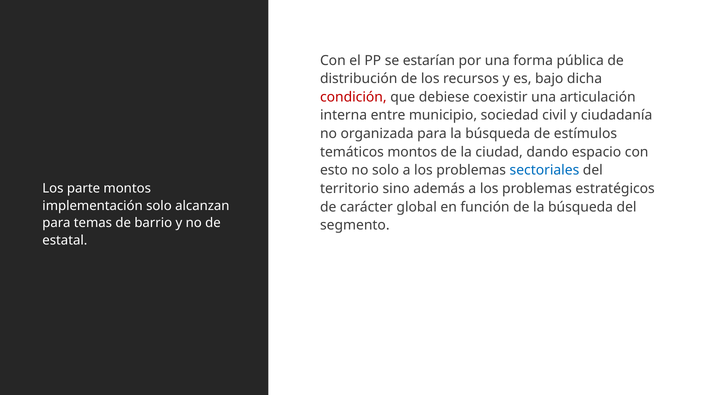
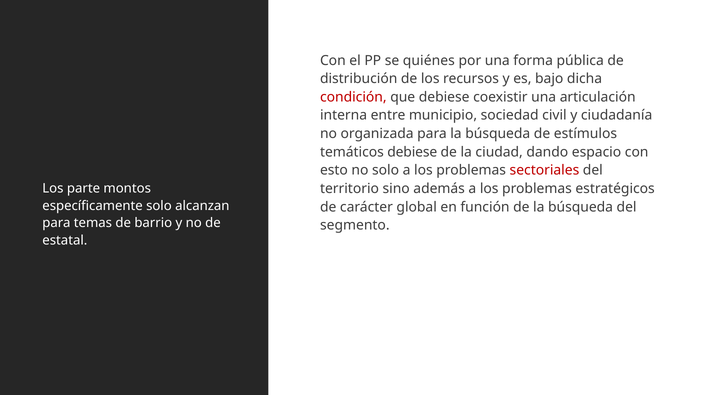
estarían: estarían -> quiénes
temáticos montos: montos -> debiese
sectoriales colour: blue -> red
implementación: implementación -> específicamente
